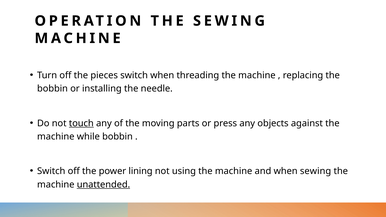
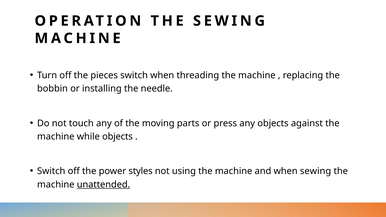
touch underline: present -> none
while bobbin: bobbin -> objects
lining: lining -> styles
